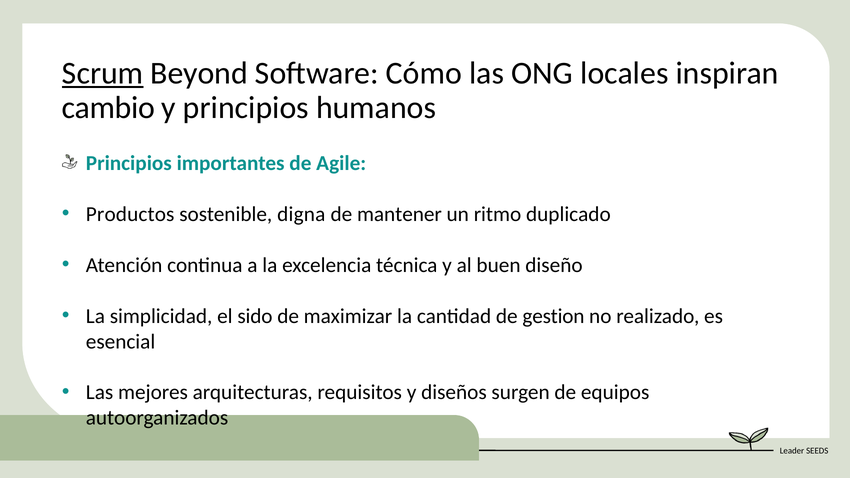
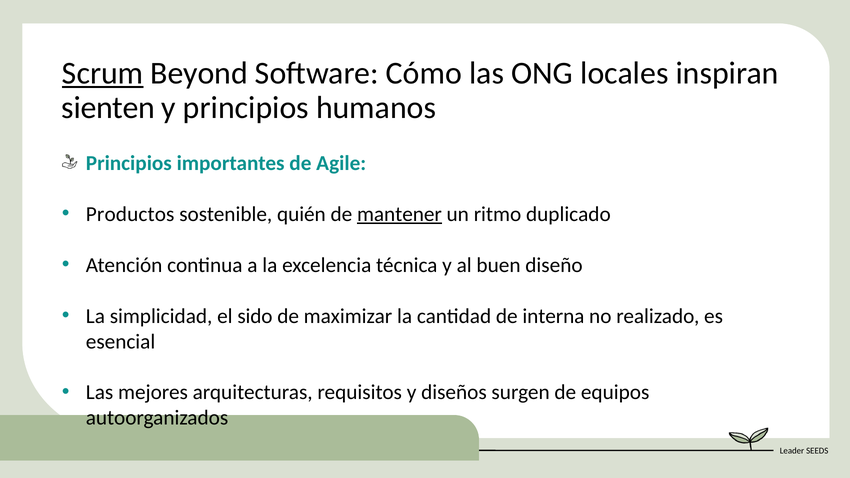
cambio: cambio -> sienten
digna: digna -> quién
mantener underline: none -> present
gestion: gestion -> interna
